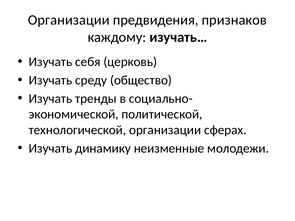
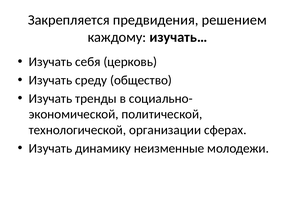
Организации at (69, 20): Организации -> Закрепляется
признаков: признаков -> решением
